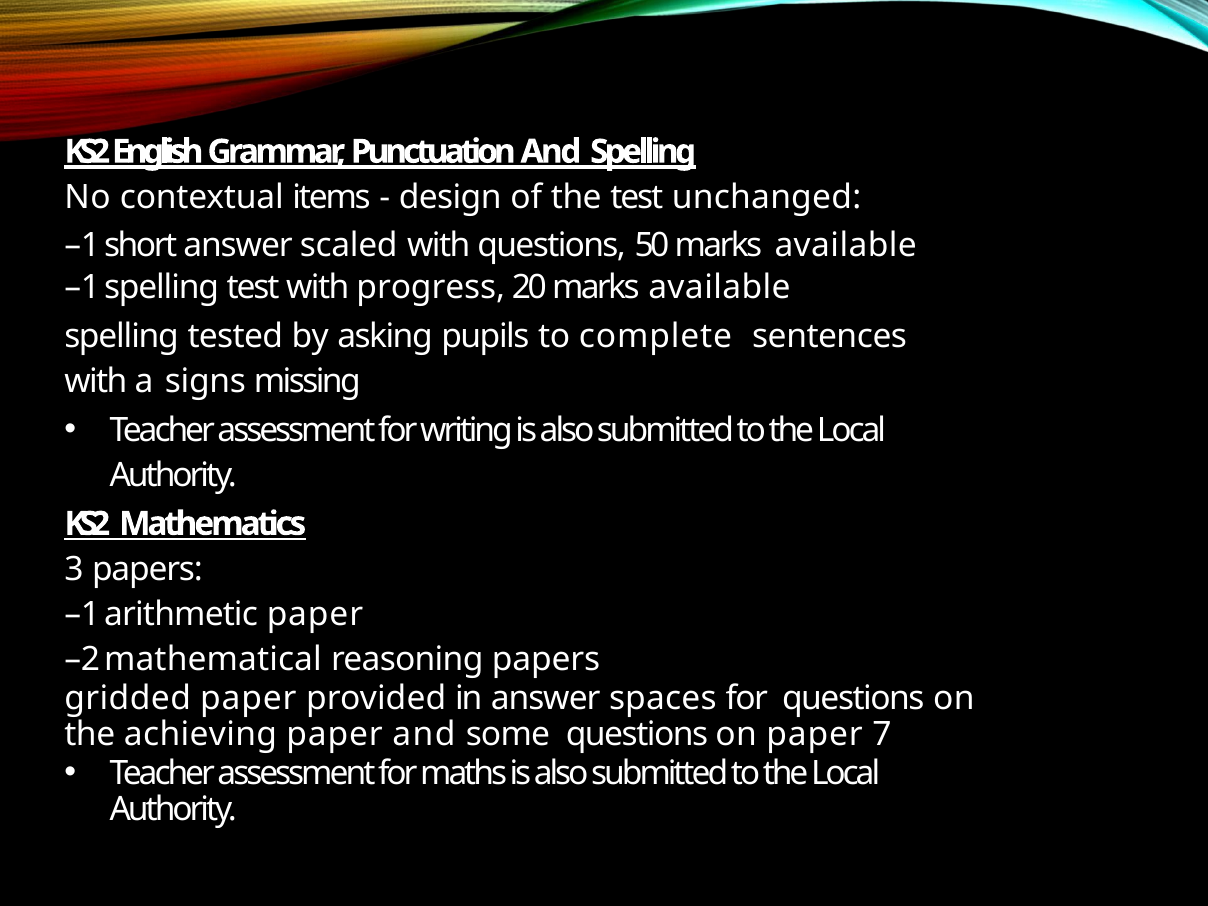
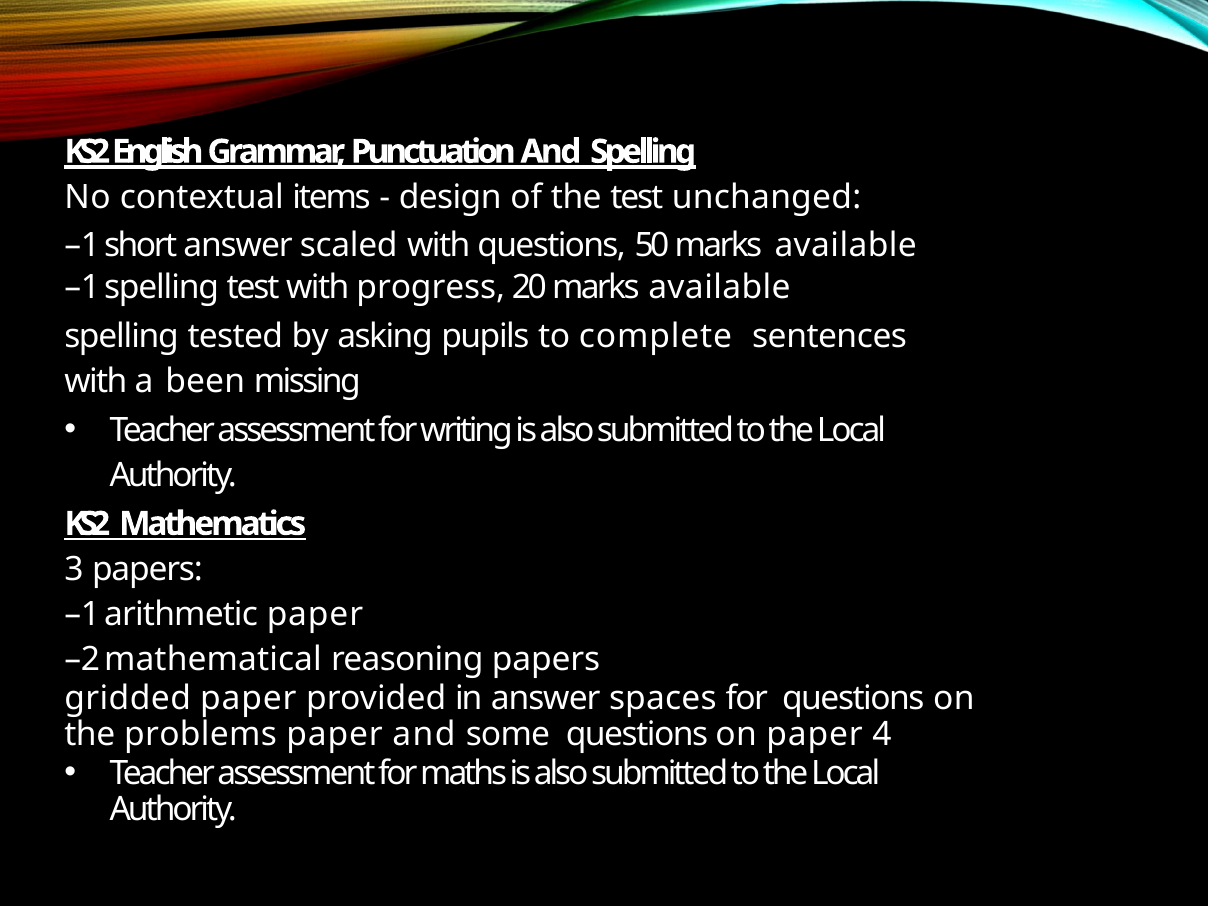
signs: signs -> been
achieving: achieving -> problems
7: 7 -> 4
